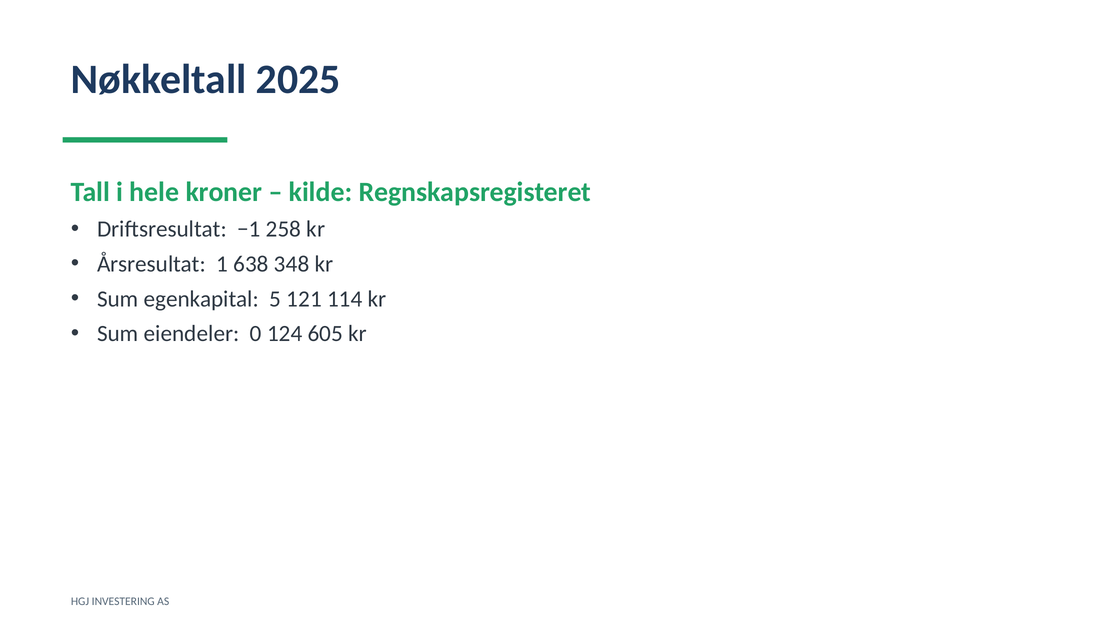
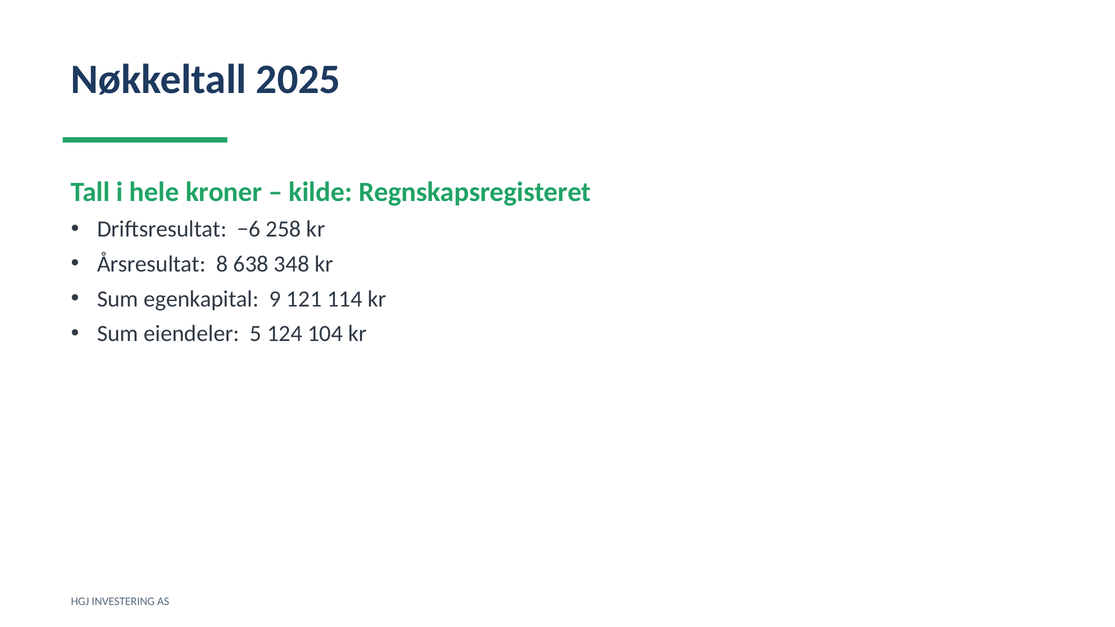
−1: −1 -> −6
1: 1 -> 8
5: 5 -> 9
0: 0 -> 5
605: 605 -> 104
